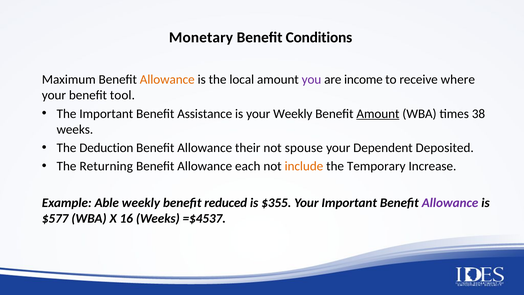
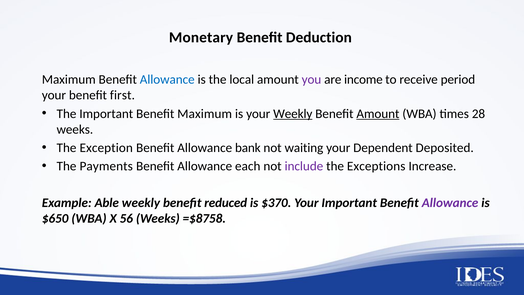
Conditions: Conditions -> Deduction
Allowance at (167, 80) colour: orange -> blue
where: where -> period
tool: tool -> first
Benefit Assistance: Assistance -> Maximum
Weekly at (293, 114) underline: none -> present
38: 38 -> 28
Deduction: Deduction -> Exception
their: their -> bank
spouse: spouse -> waiting
Returning: Returning -> Payments
include colour: orange -> purple
Temporary: Temporary -> Exceptions
$355: $355 -> $370
$577: $577 -> $650
16: 16 -> 56
=$4537: =$4537 -> =$8758
